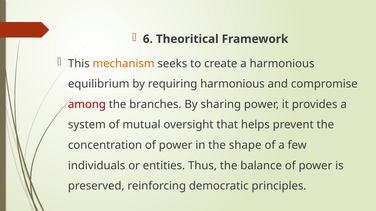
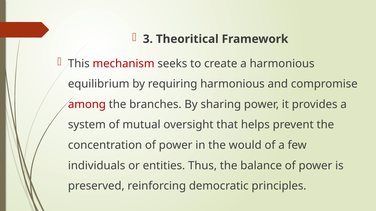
6: 6 -> 3
mechanism colour: orange -> red
shape: shape -> would
